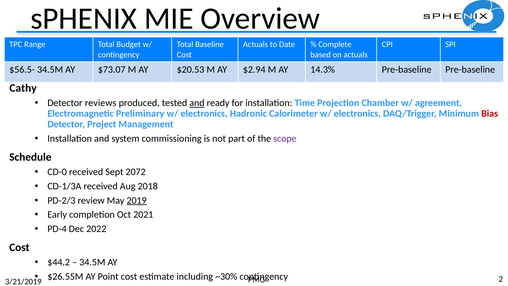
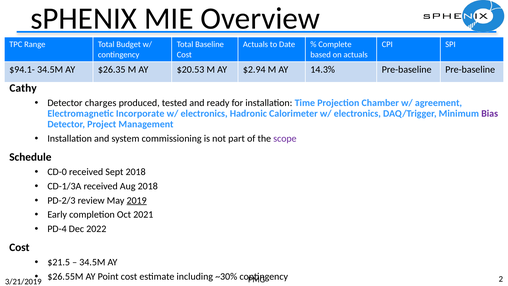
$56.5-: $56.5- -> $94.1-
$73.07: $73.07 -> $26.35
reviews: reviews -> charges
and at (197, 103) underline: present -> none
Preliminary: Preliminary -> Incorporate
Bias colour: red -> purple
Sept 2072: 2072 -> 2018
$44.2: $44.2 -> $21.5
